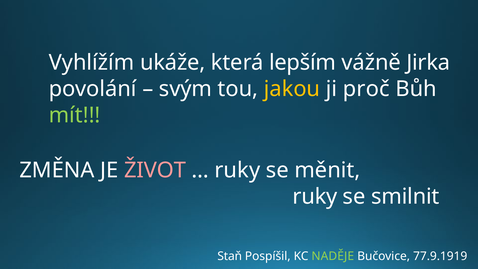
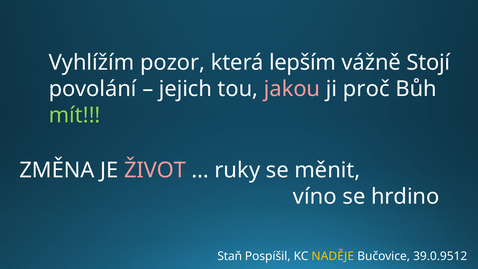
ukáže: ukáže -> pozor
Jirka: Jirka -> Stojí
svým: svým -> jejich
jakou colour: yellow -> pink
ruky at (315, 196): ruky -> víno
smilnit: smilnit -> hrdino
NADĚJE colour: light green -> yellow
77.9.1919: 77.9.1919 -> 39.0.9512
